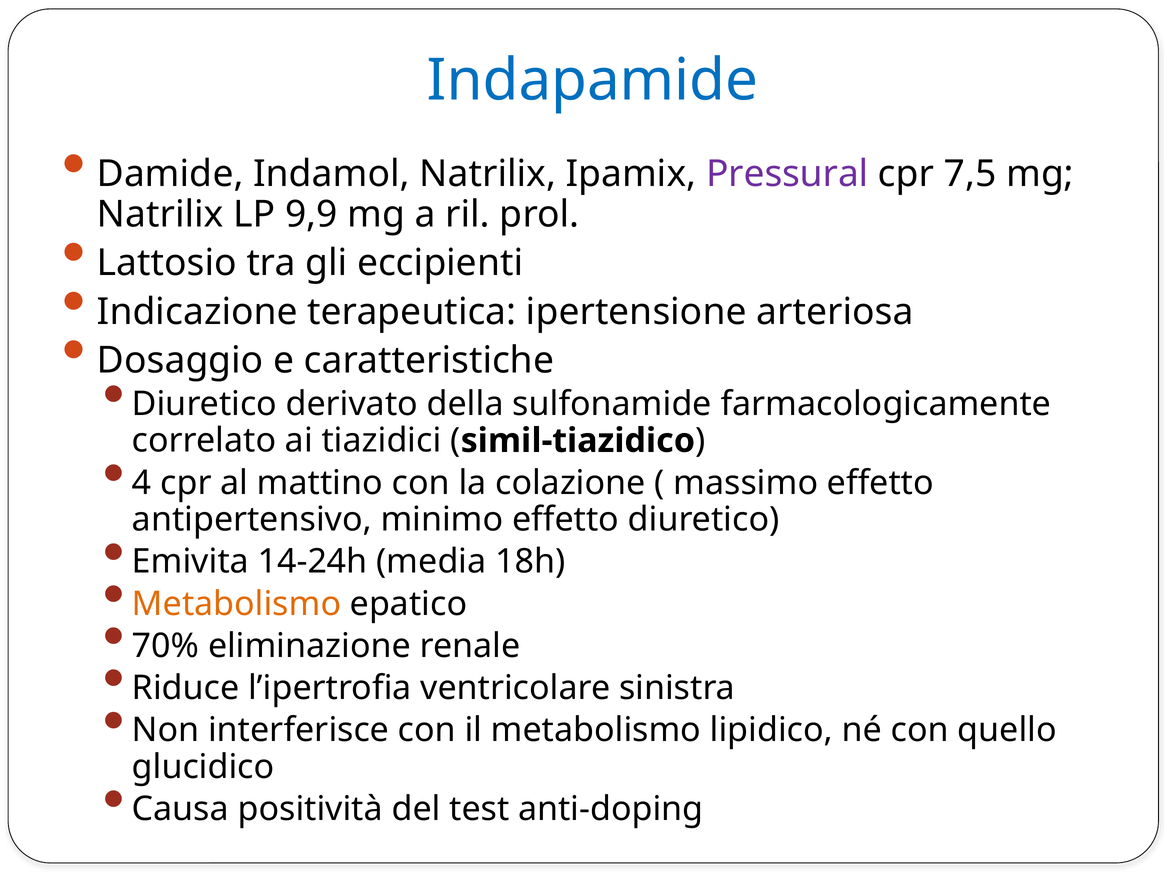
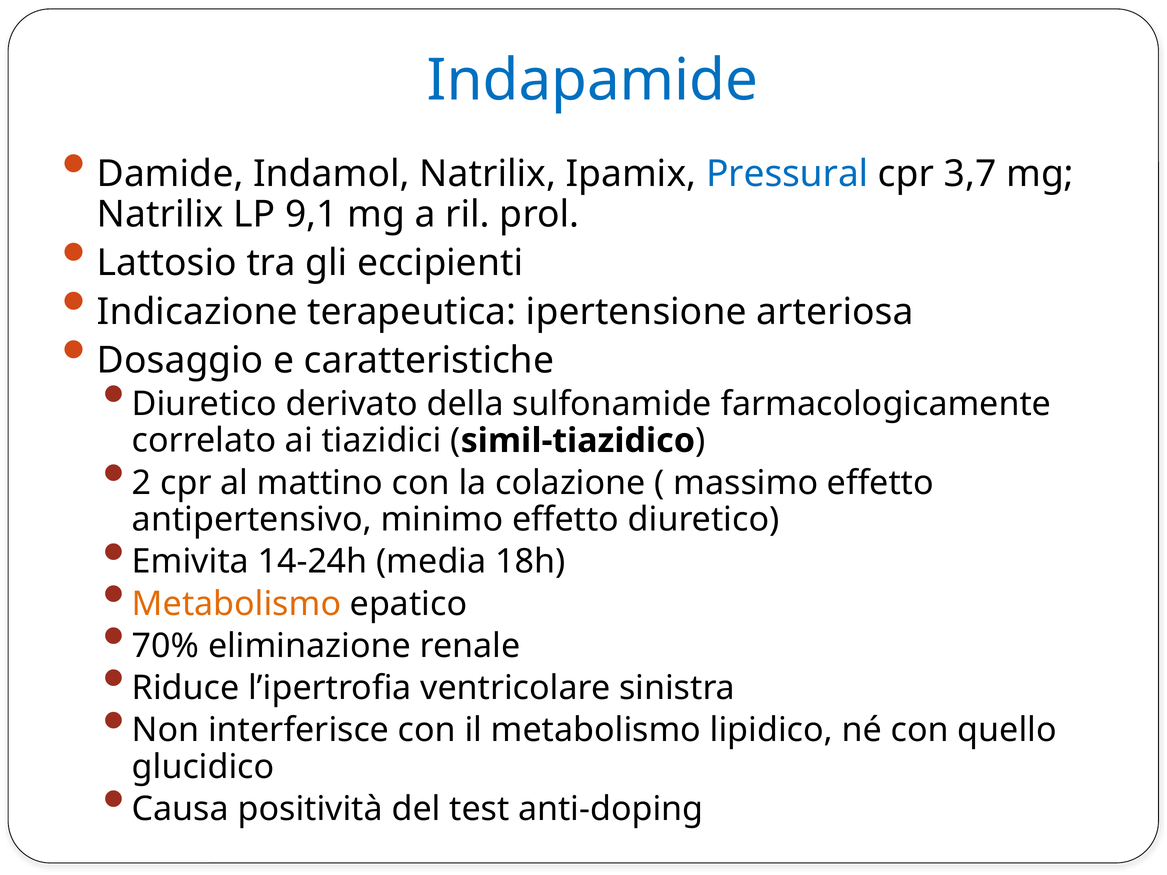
Pressural colour: purple -> blue
7,5: 7,5 -> 3,7
9,9: 9,9 -> 9,1
4: 4 -> 2
